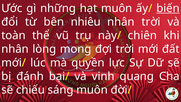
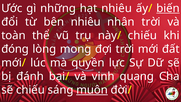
hạt muôn: muôn -> nhiêu
này/ chiên: chiên -> chiếu
nhân at (15, 49): nhân -> đóng
muôn at (92, 90) underline: none -> present
